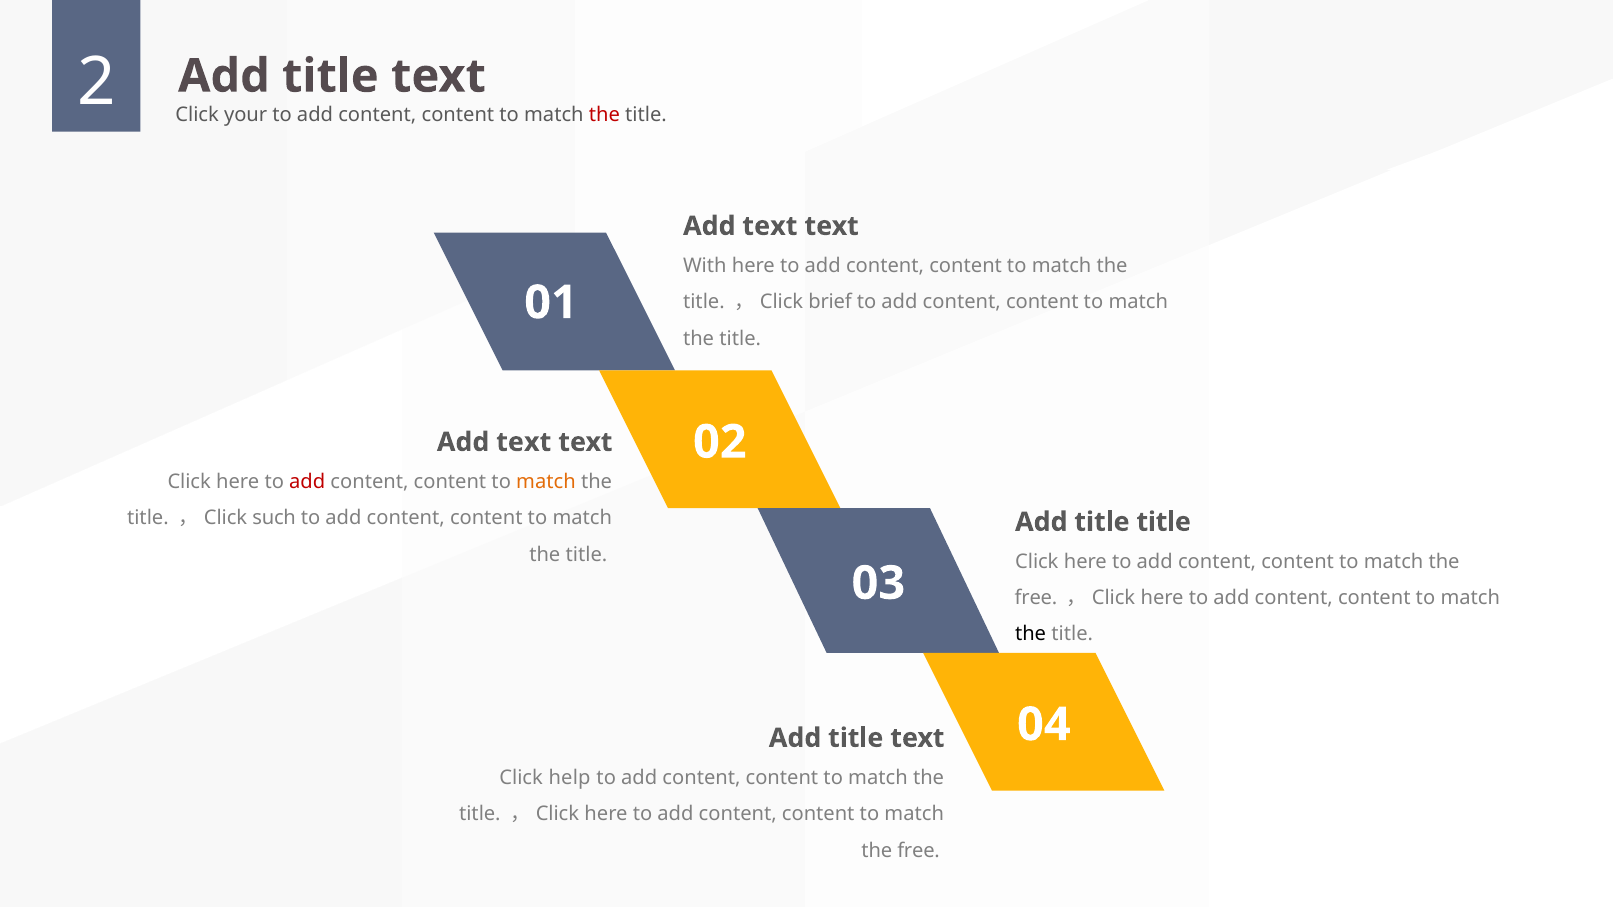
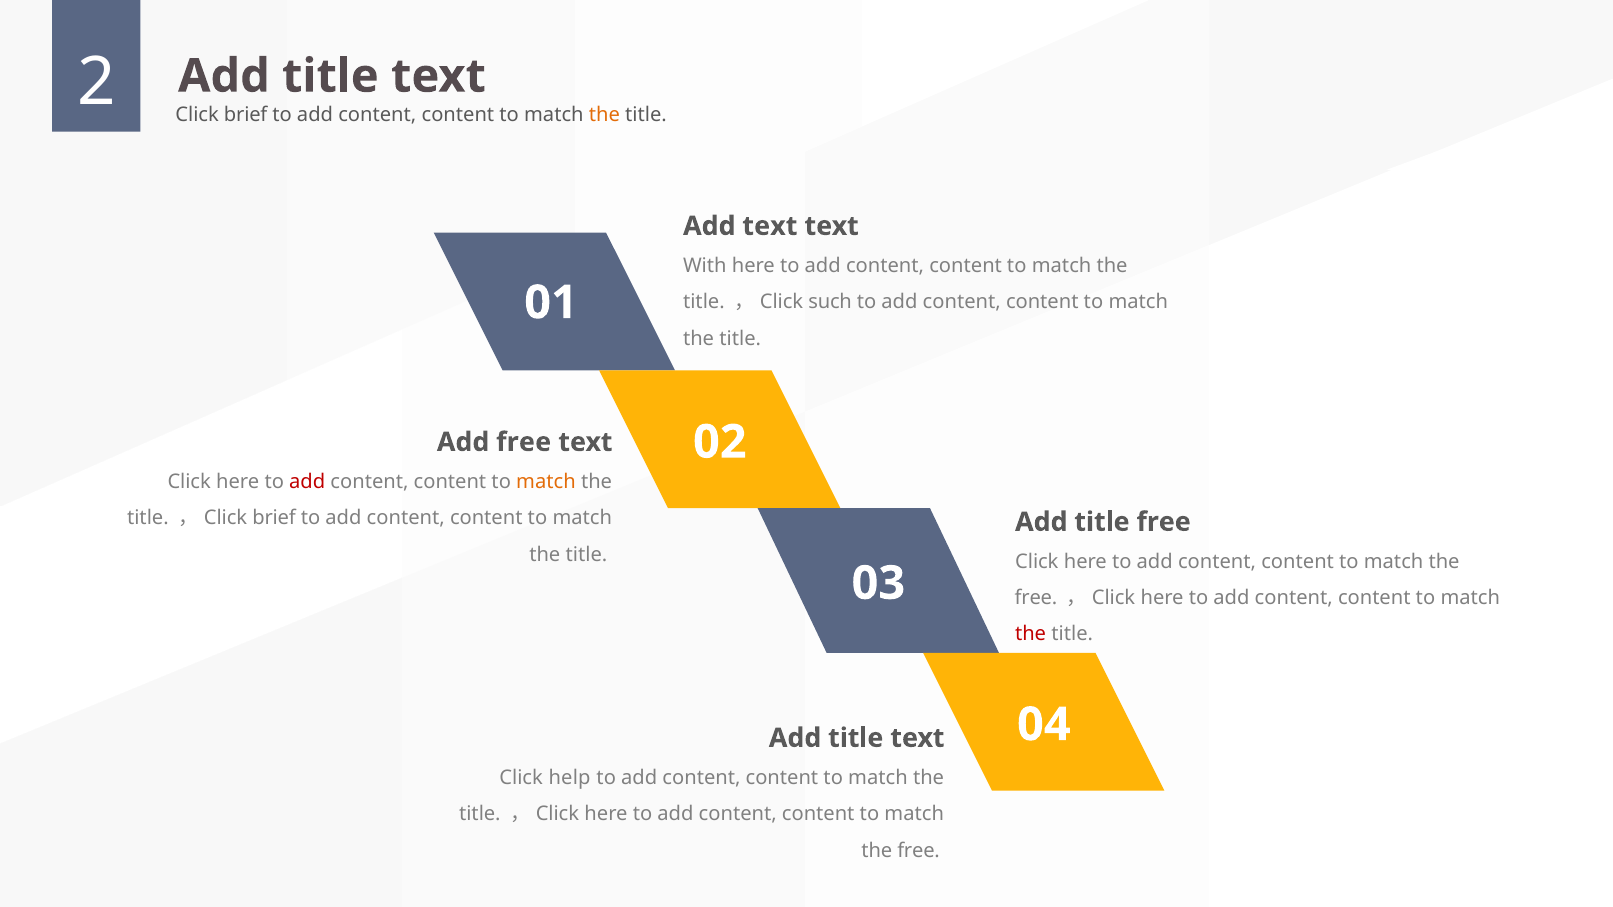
Click your: your -> brief
the at (604, 115) colour: red -> orange
brief: brief -> such
text at (524, 442): text -> free
，Click such: such -> brief
title title: title -> free
the at (1031, 635) colour: black -> red
